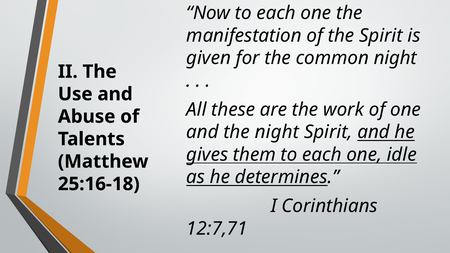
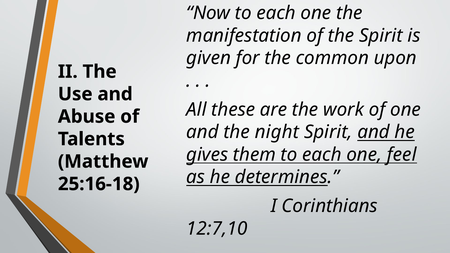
common night: night -> upon
idle: idle -> feel
12:7,71: 12:7,71 -> 12:7,10
